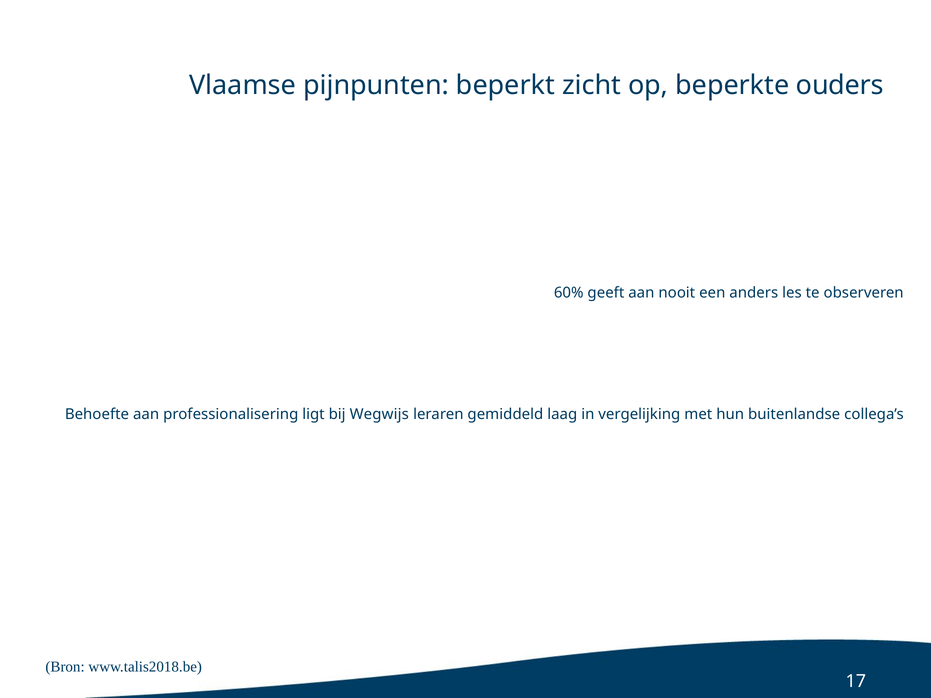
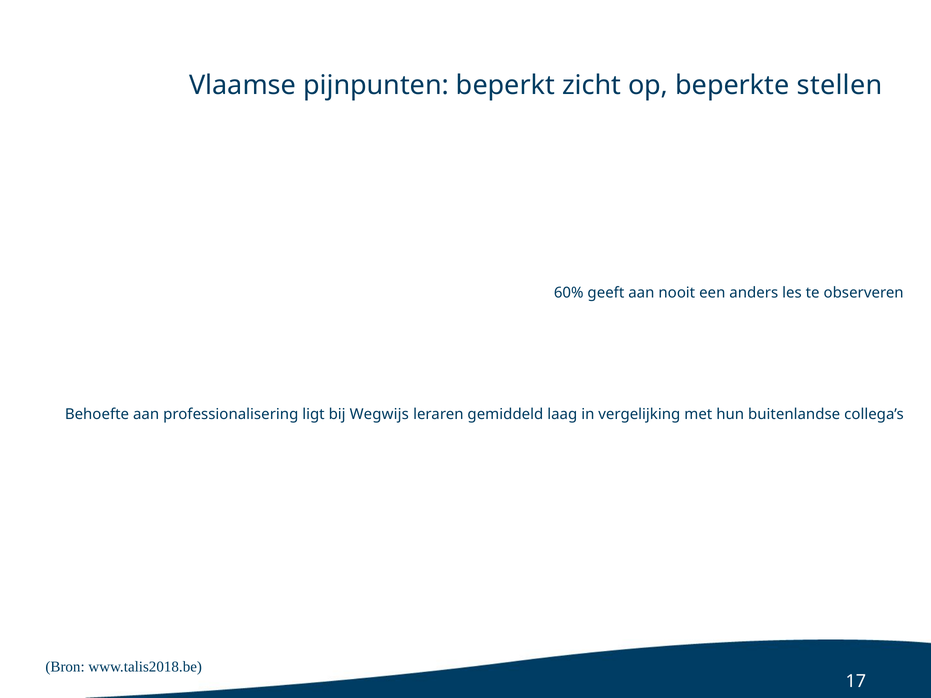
ouders: ouders -> stellen
